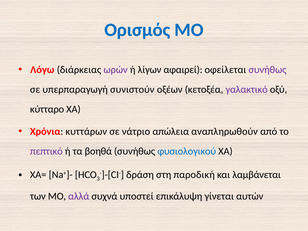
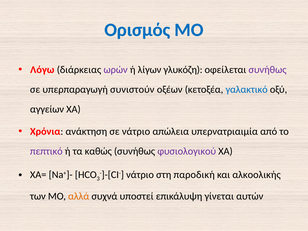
αφαιρεί: αφαιρεί -> γλυκόζη
γαλακτικό colour: purple -> blue
κύτταρο: κύτταρο -> αγγείων
κυττάρων: κυττάρων -> ανάκτηση
αναπληρωθούν: αναπληρωθούν -> υπερνατριαιμία
βοηθά: βοηθά -> καθώς
φυσιολογικού colour: blue -> purple
δράση at (140, 175): δράση -> νάτριο
λαμβάνεται: λαμβάνεται -> αλκοολικής
αλλά colour: purple -> orange
